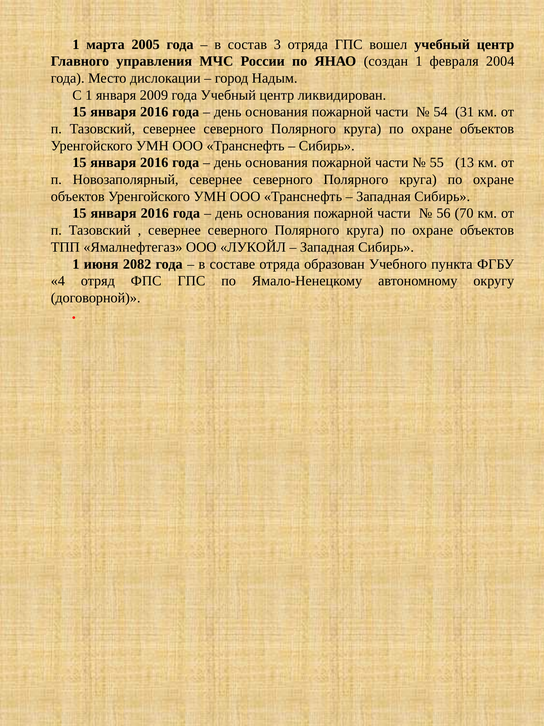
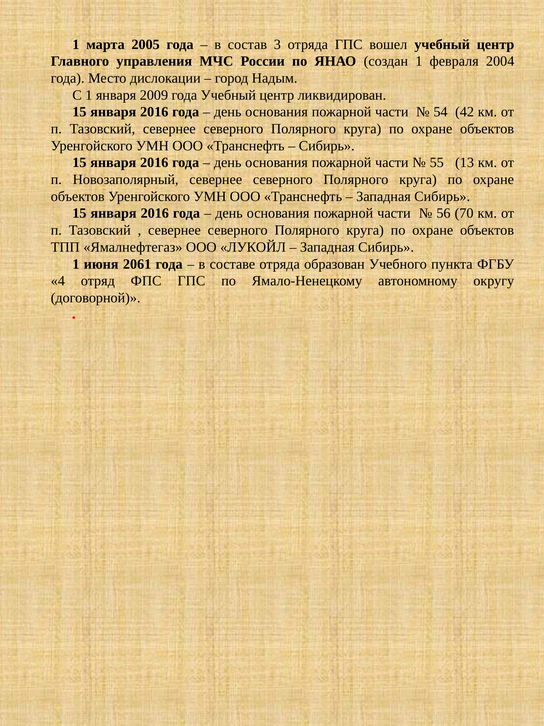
31: 31 -> 42
2082: 2082 -> 2061
